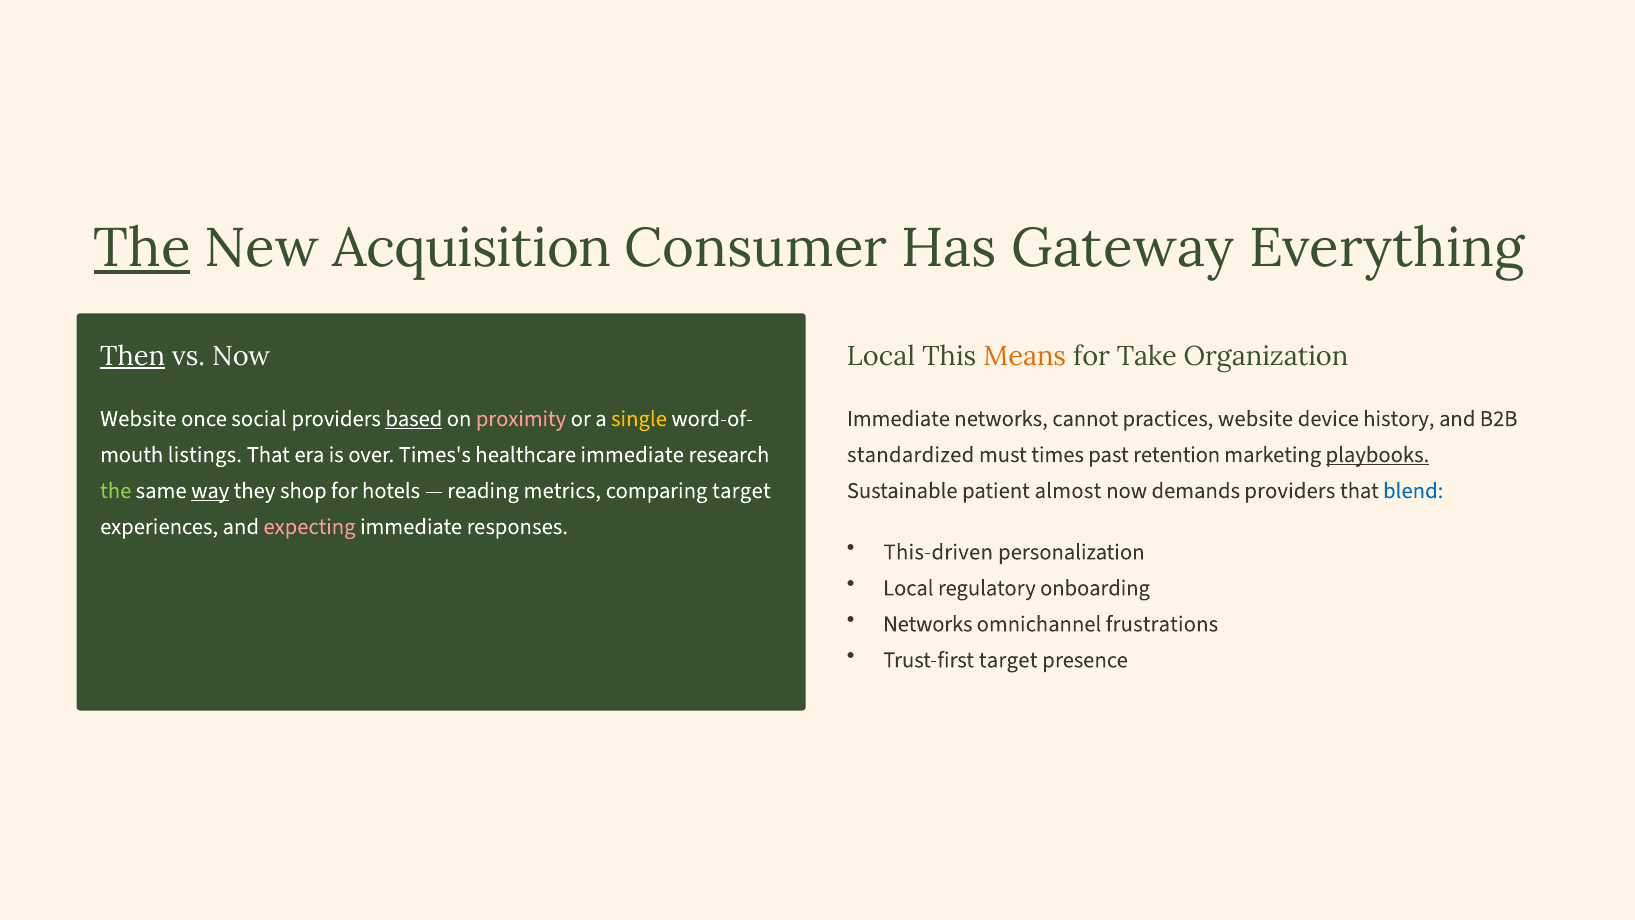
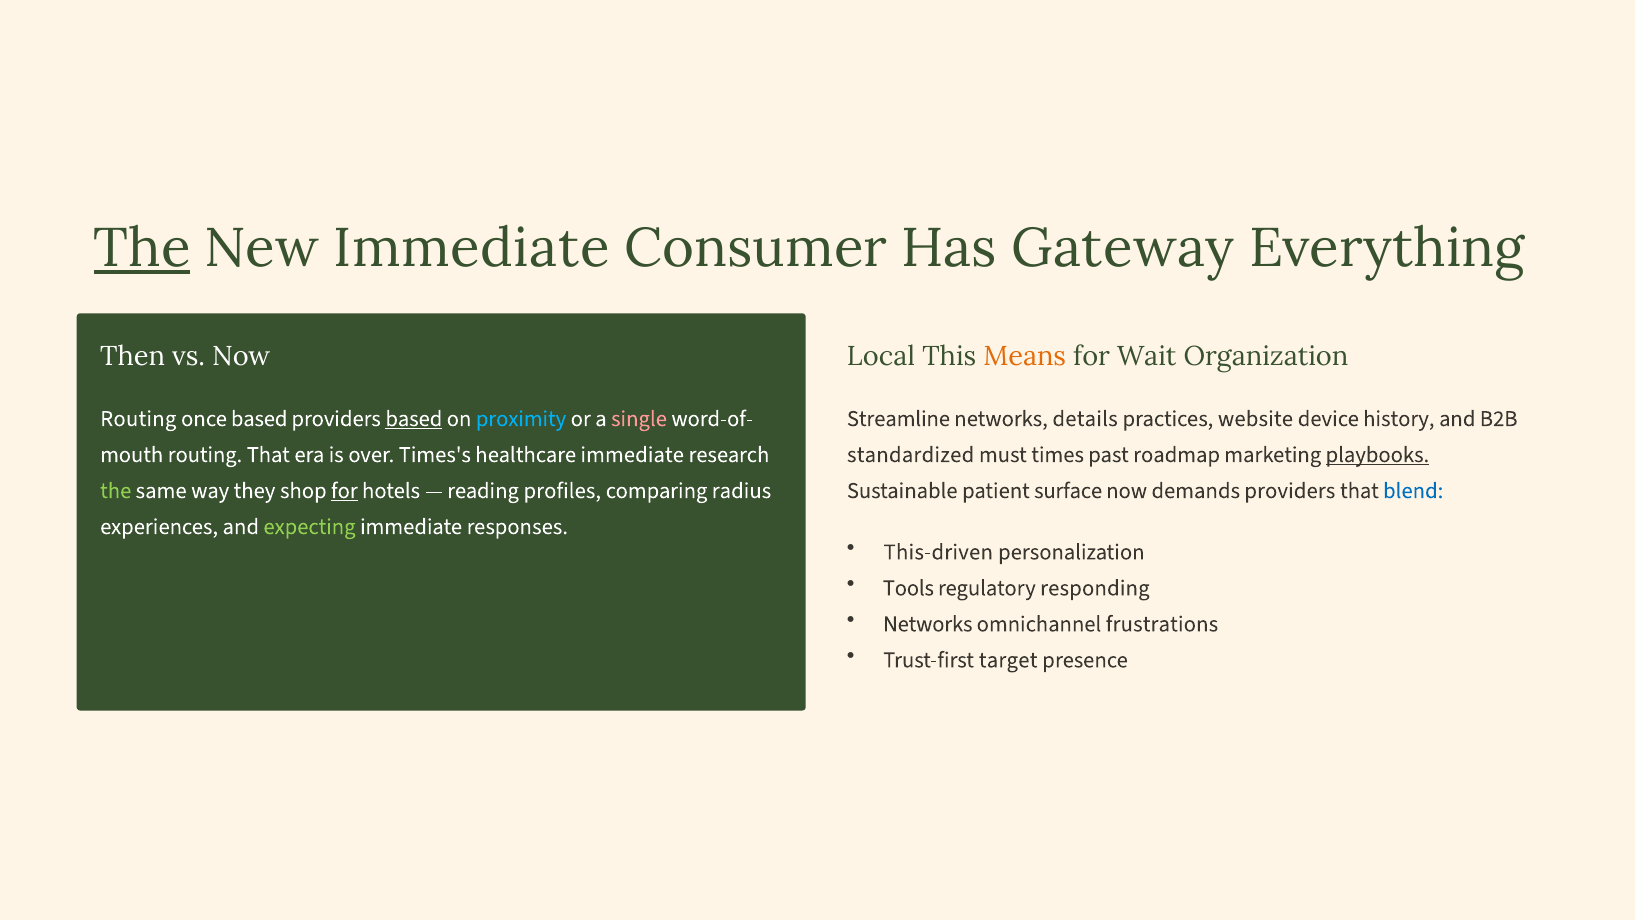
New Acquisition: Acquisition -> Immediate
Then underline: present -> none
Take: Take -> Wait
Website at (138, 418): Website -> Routing
once social: social -> based
proximity colour: pink -> light blue
single colour: yellow -> pink
Immediate at (898, 418): Immediate -> Streamline
cannot: cannot -> details
listings at (205, 454): listings -> routing
retention: retention -> roadmap
way underline: present -> none
for at (344, 490) underline: none -> present
metrics: metrics -> profiles
comparing target: target -> radius
almost: almost -> surface
expecting colour: pink -> light green
Local at (908, 588): Local -> Tools
onboarding: onboarding -> responding
